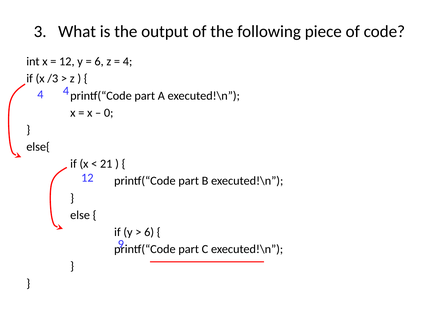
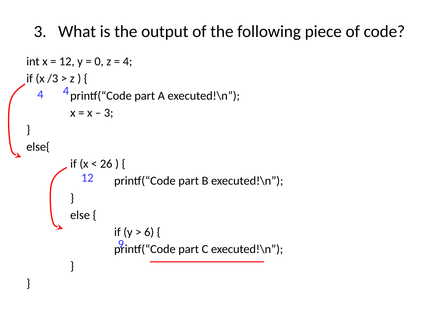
6 at (99, 62): 6 -> 0
0 at (109, 113): 0 -> 3
21: 21 -> 26
